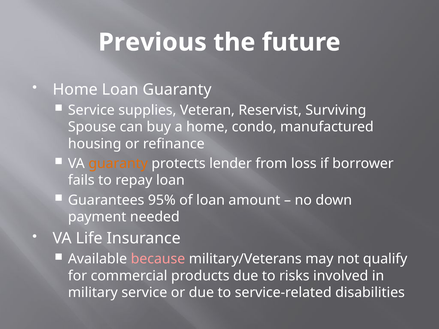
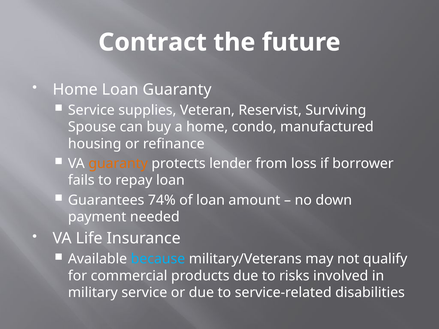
Previous: Previous -> Contract
95%: 95% -> 74%
because colour: pink -> light blue
